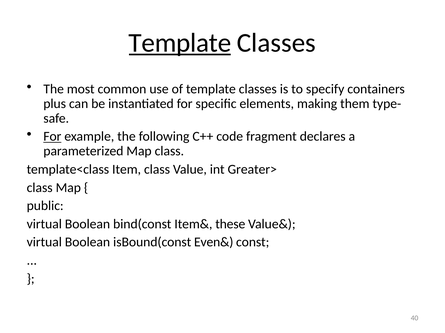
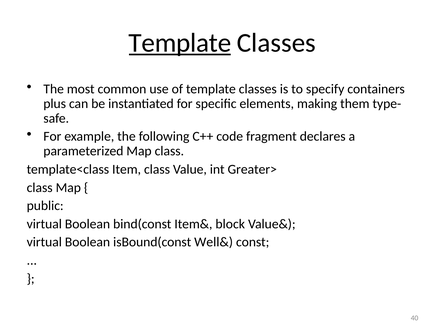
For at (52, 137) underline: present -> none
these: these -> block
Even&: Even& -> Well&
